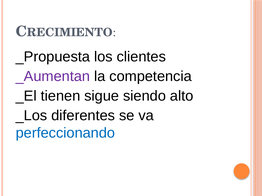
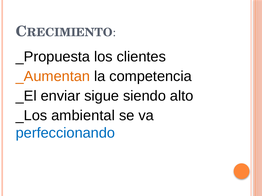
_Aumentan colour: purple -> orange
tienen: tienen -> enviar
diferentes: diferentes -> ambiental
